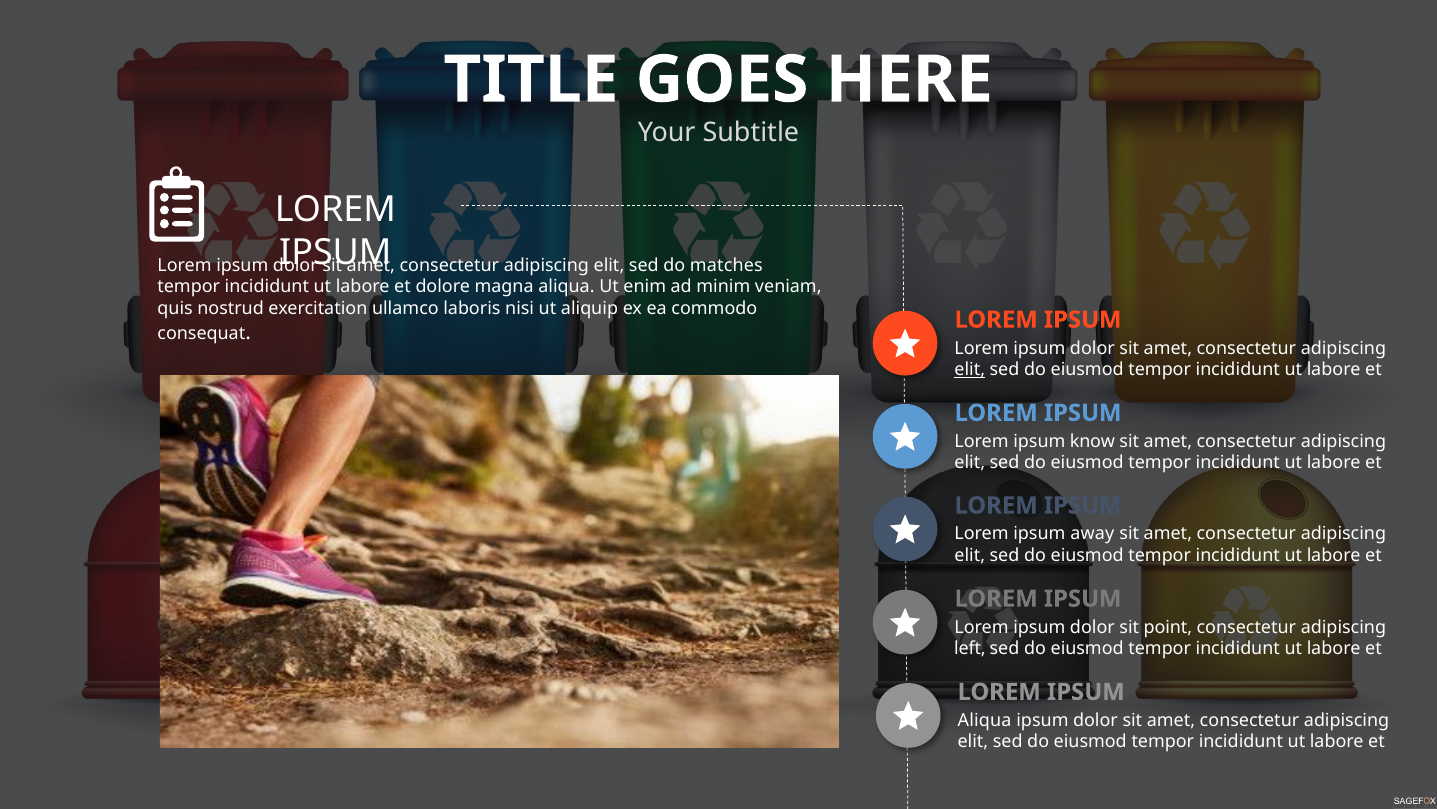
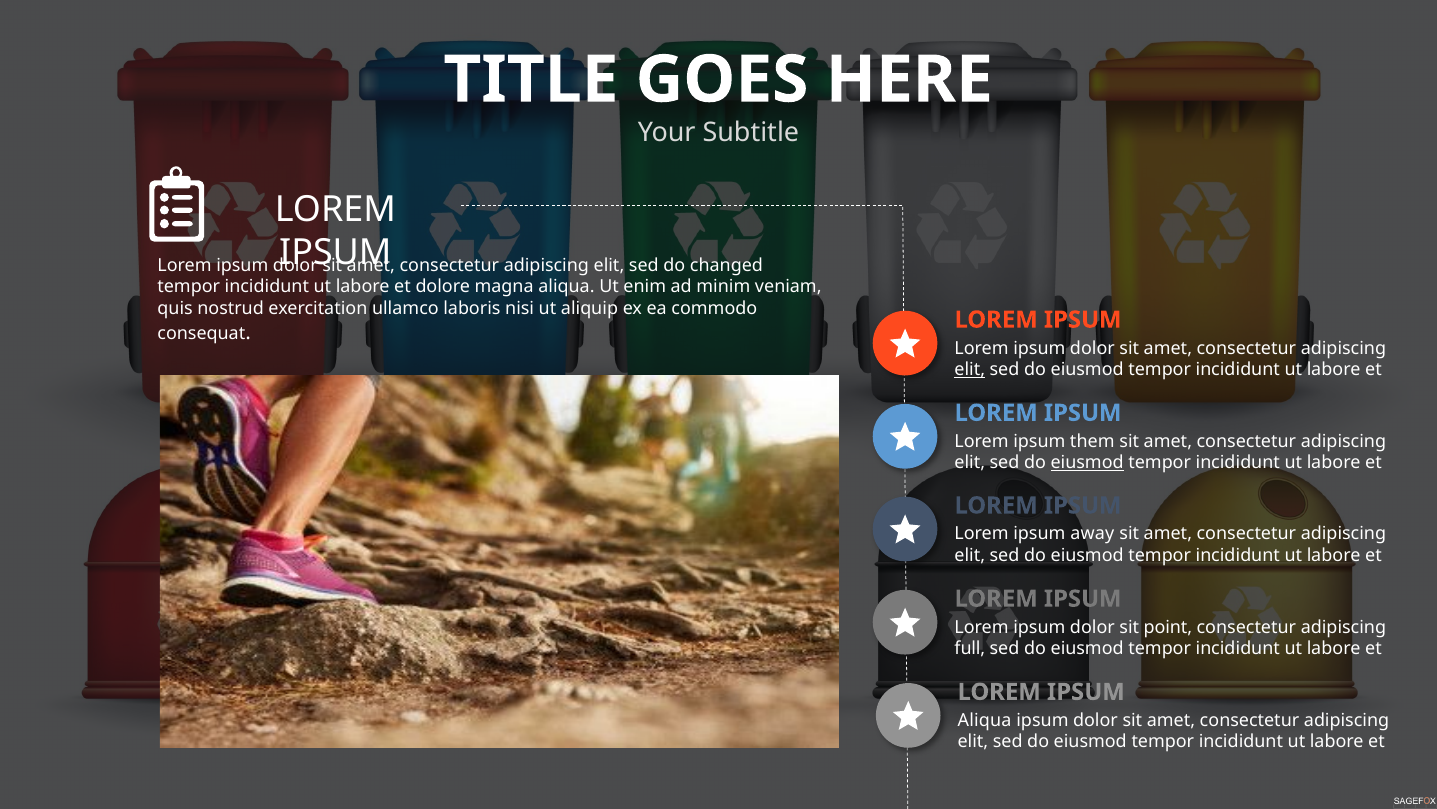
matches: matches -> changed
know: know -> them
eiusmod at (1087, 462) underline: none -> present
left: left -> full
